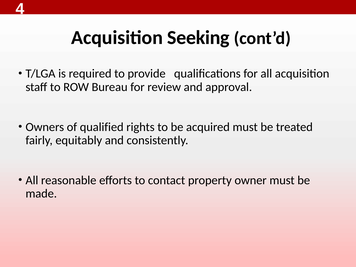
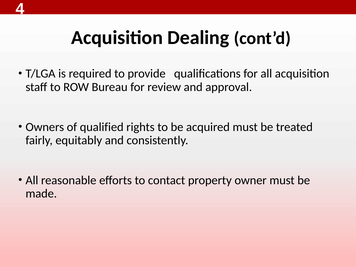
Seeking: Seeking -> Dealing
